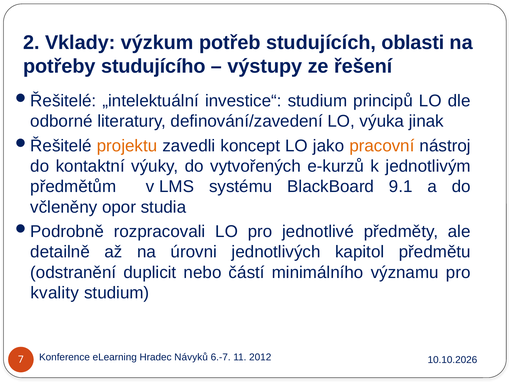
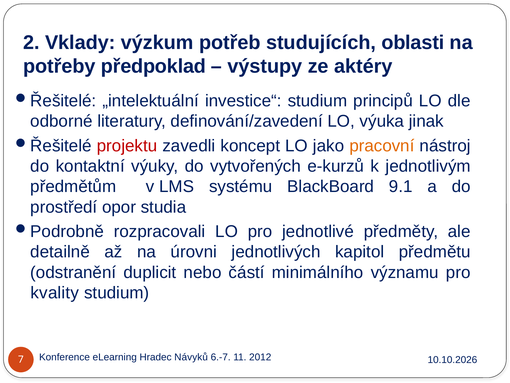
studujícího: studujícího -> předpoklad
řešení: řešení -> aktéry
projektu colour: orange -> red
včleněny: včleněny -> prostředí
